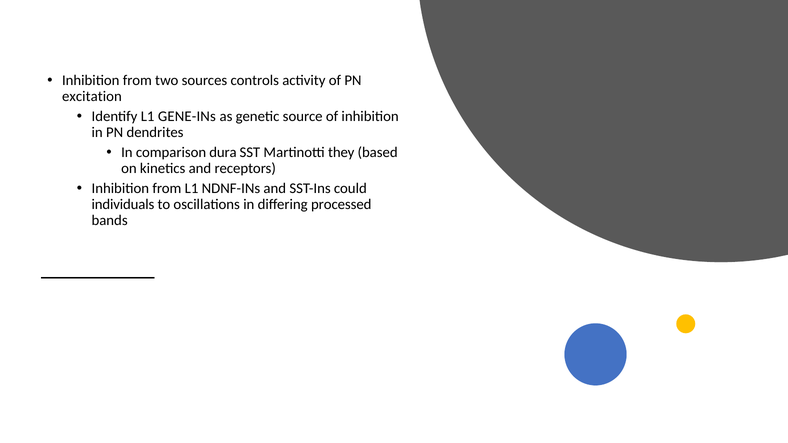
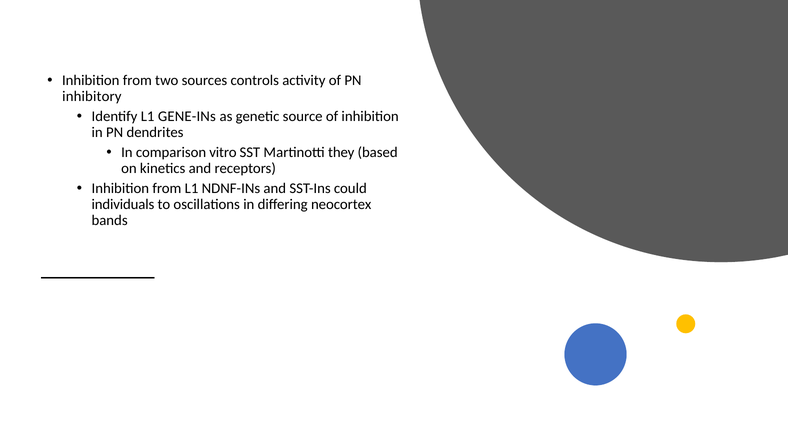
excitation: excitation -> inhibitory
dura: dura -> vitro
processed: processed -> neocortex
